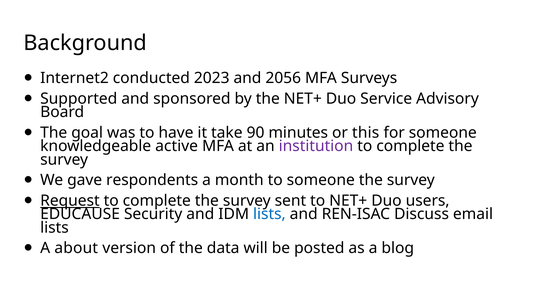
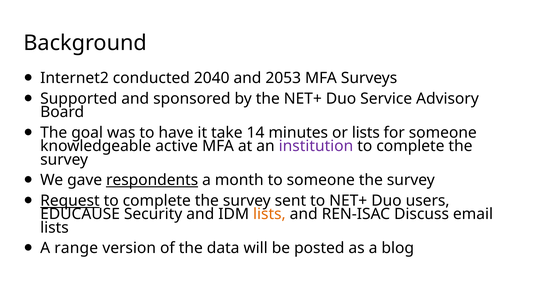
2023: 2023 -> 2040
2056: 2056 -> 2053
90: 90 -> 14
or this: this -> lists
respondents underline: none -> present
lists at (269, 214) colour: blue -> orange
about: about -> range
